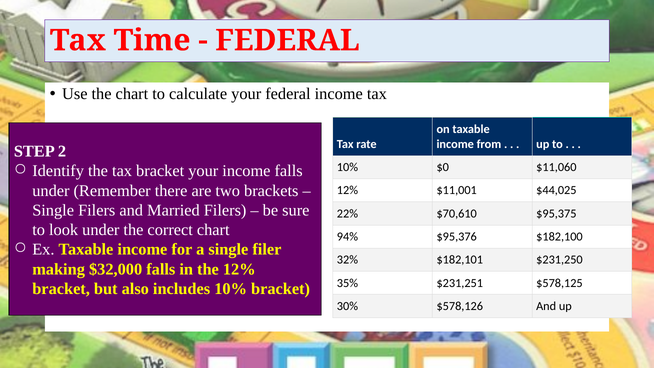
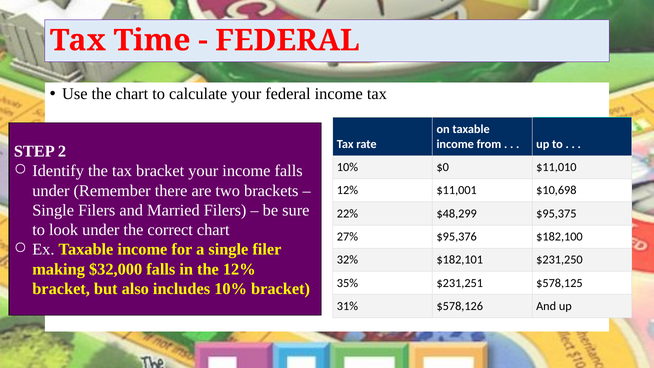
$11,060: $11,060 -> $11,010
$44,025: $44,025 -> $10,698
$70,610: $70,610 -> $48,299
94%: 94% -> 27%
30%: 30% -> 31%
